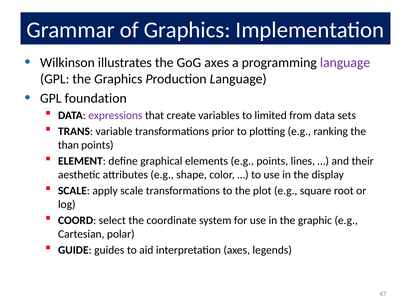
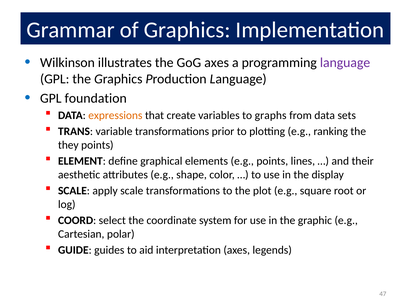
expressions colour: purple -> orange
limited: limited -> graphs
than: than -> they
